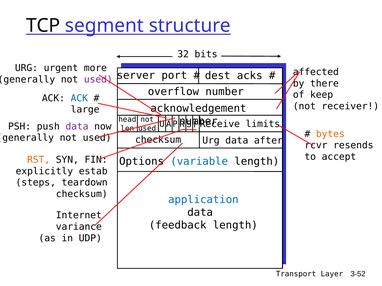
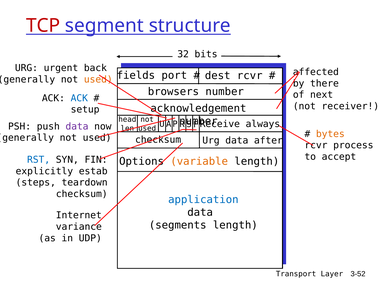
TCP colour: black -> red
more: more -> back
server: server -> fields
dest acks: acks -> rcvr
used at (98, 80) colour: purple -> orange
overflow: overflow -> browsers
keep: keep -> next
large: large -> setup
limits: limits -> always
resends: resends -> process
RST colour: orange -> blue
variable colour: blue -> orange
feedback: feedback -> segments
